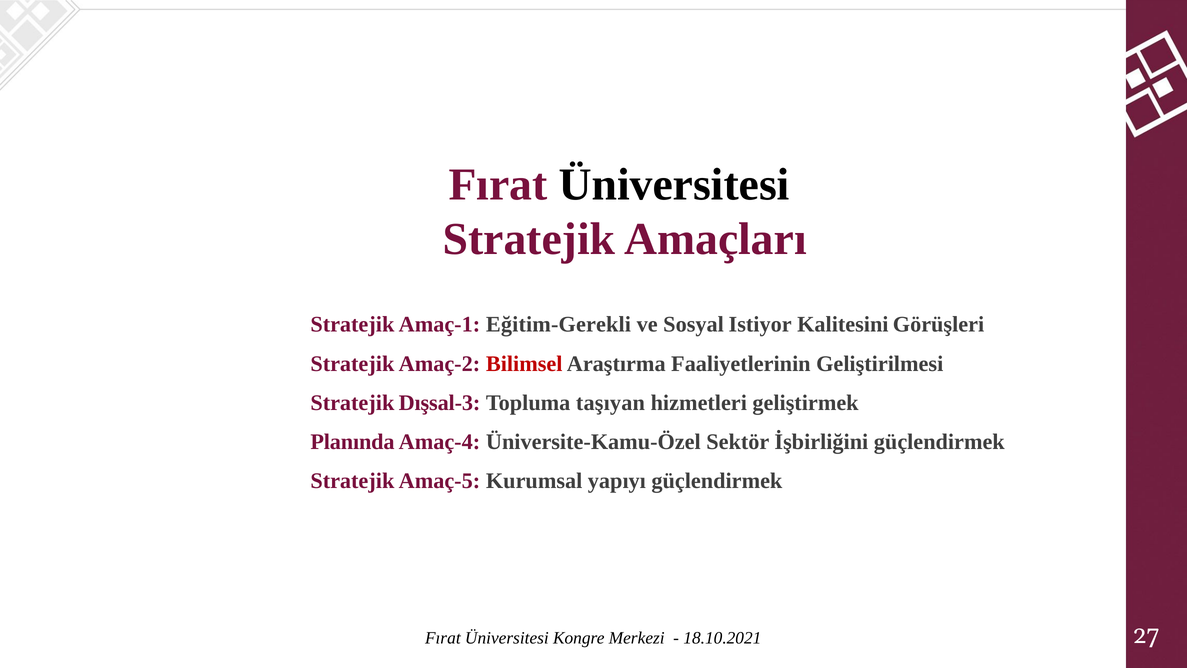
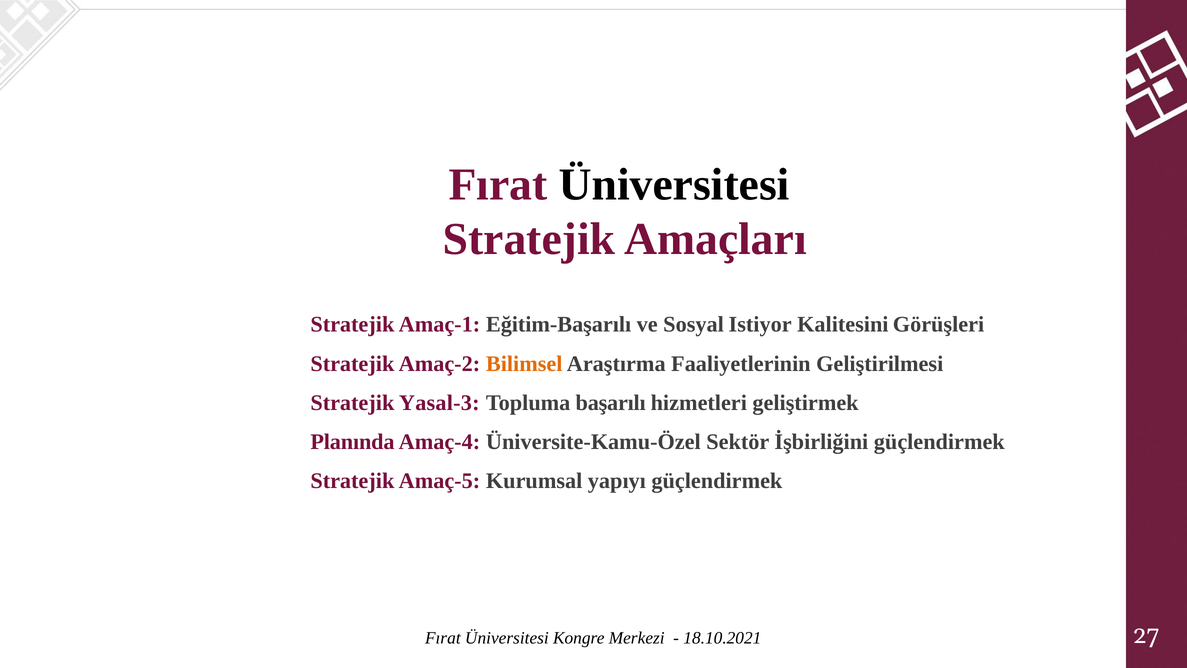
Eğitim-Gerekli: Eğitim-Gerekli -> Eğitim-Başarılı
Bilimsel colour: red -> orange
Dışsal-3: Dışsal-3 -> Yasal-3
taşıyan: taşıyan -> başarılı
